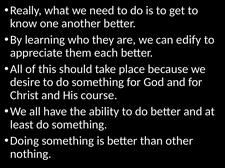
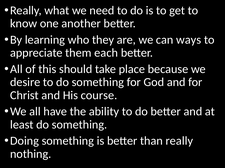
edify: edify -> ways
than other: other -> really
